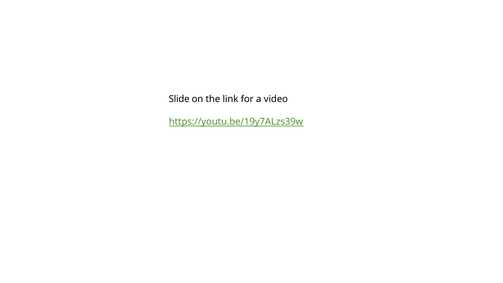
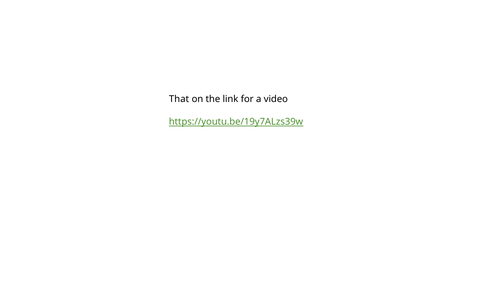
Slide: Slide -> That
